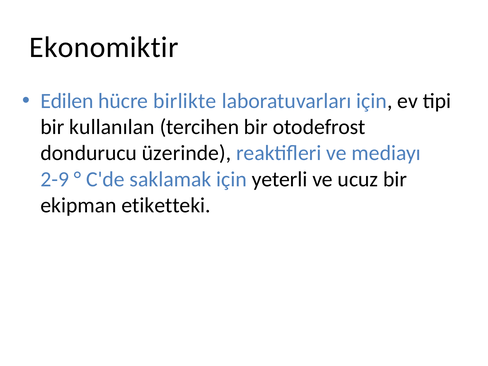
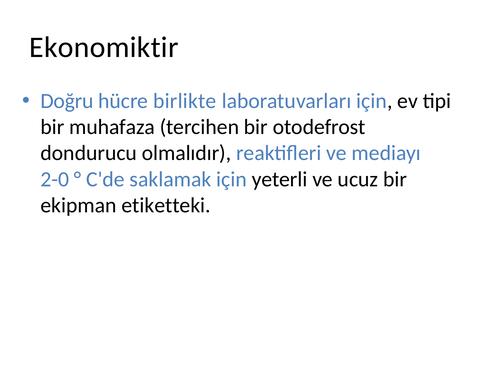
Edilen: Edilen -> Doğru
kullanılan: kullanılan -> muhafaza
üzerinde: üzerinde -> olmalıdır
2-9: 2-9 -> 2-0
